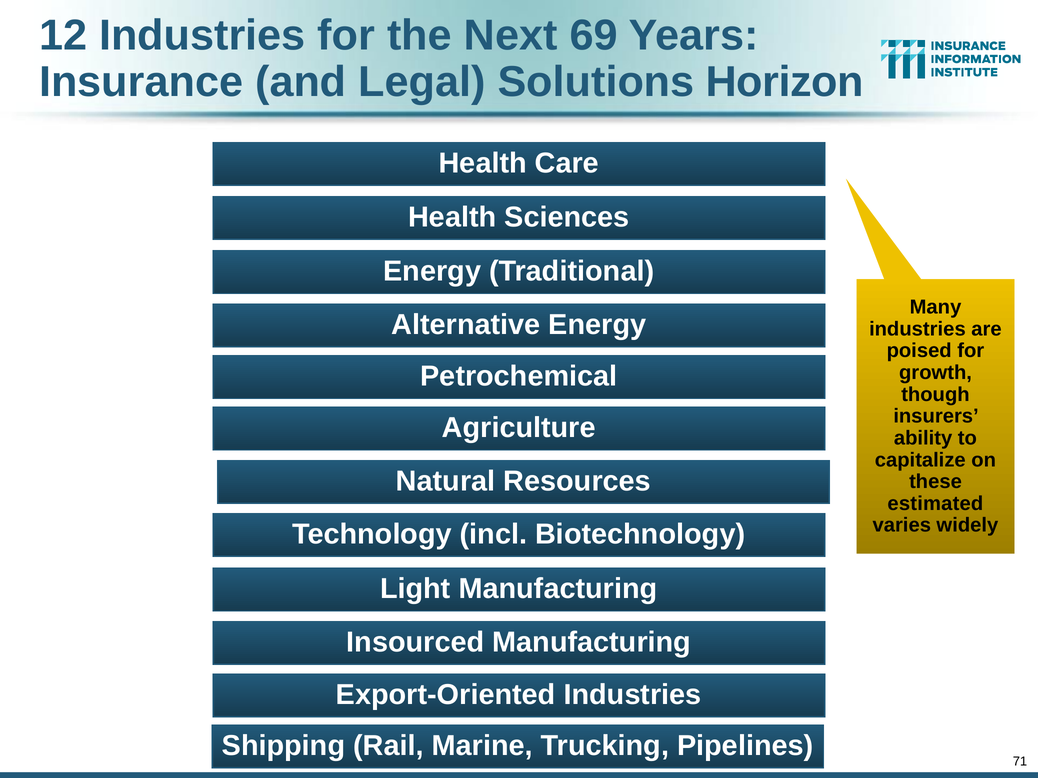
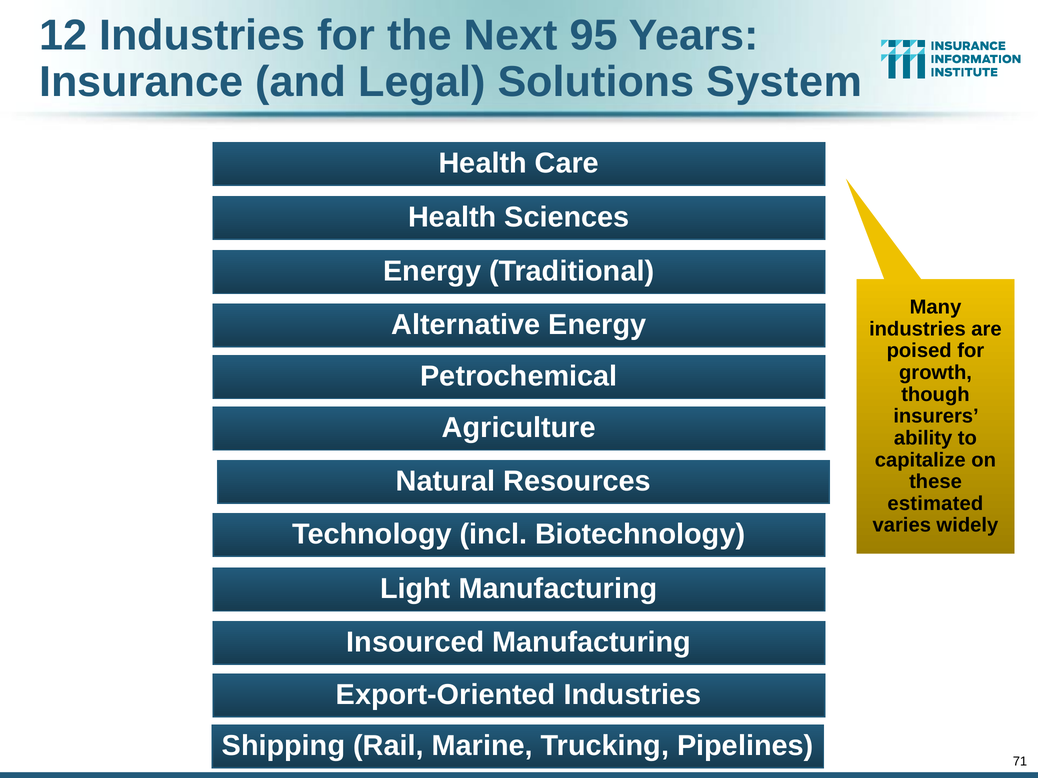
69: 69 -> 95
Horizon: Horizon -> System
